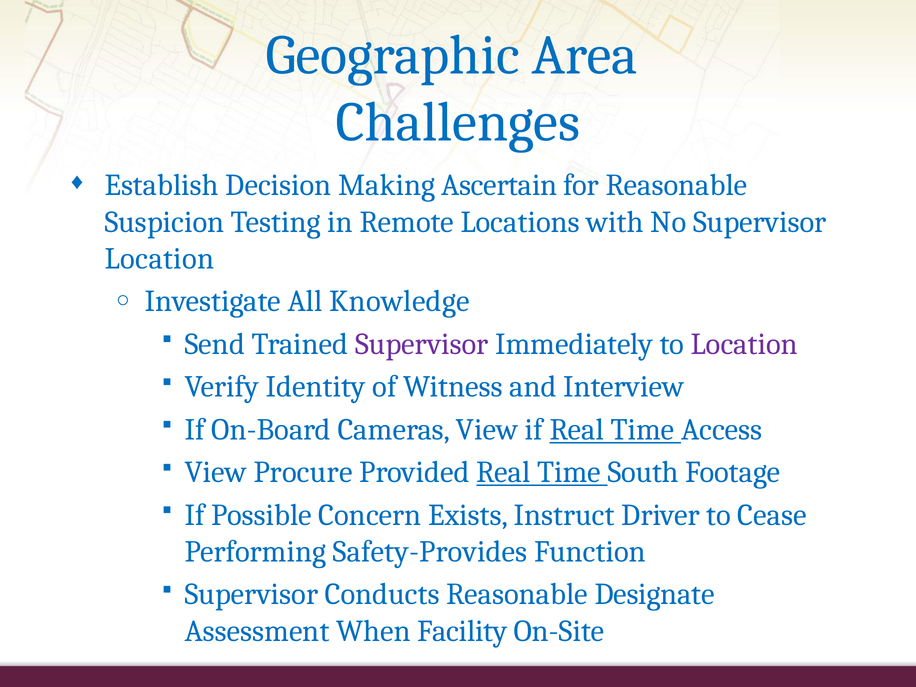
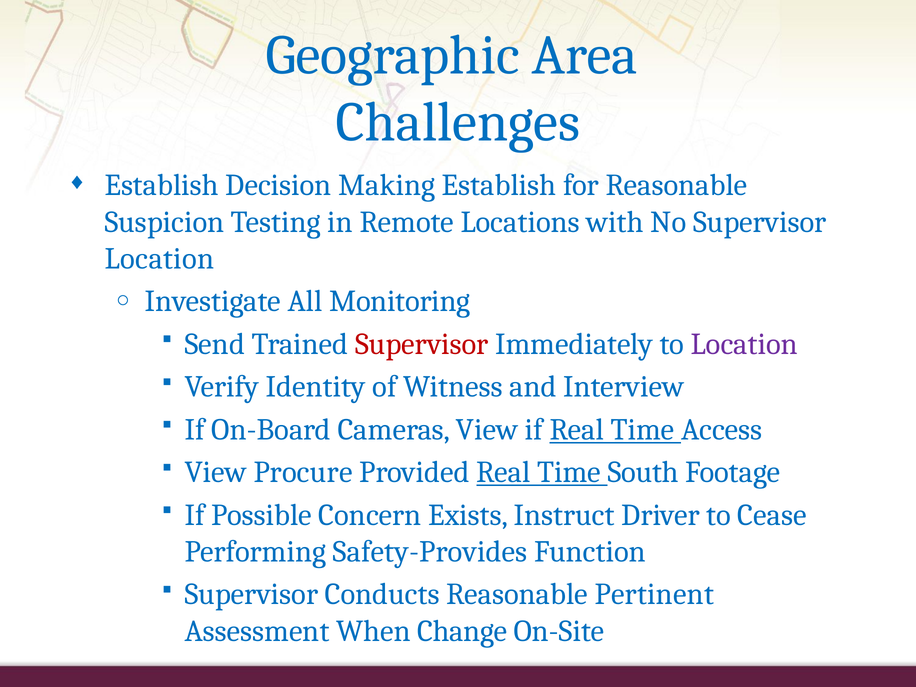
Making Ascertain: Ascertain -> Establish
Knowledge: Knowledge -> Monitoring
Supervisor at (422, 344) colour: purple -> red
Designate: Designate -> Pertinent
Facility: Facility -> Change
